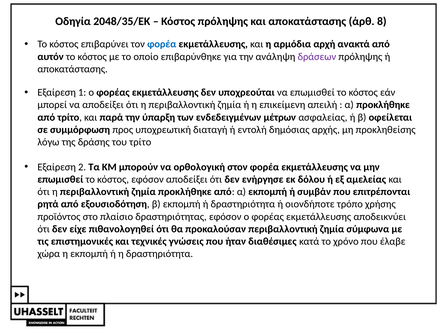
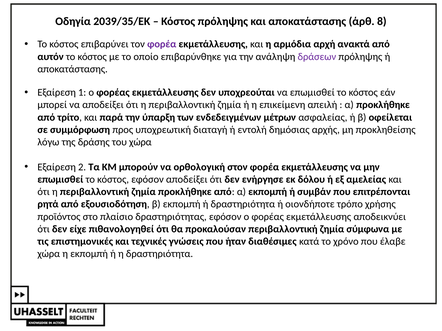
2048/35/ΕΚ: 2048/35/ΕΚ -> 2039/35/ΕΚ
φορέα at (162, 44) colour: blue -> purple
του τρίτο: τρίτο -> χώρα
